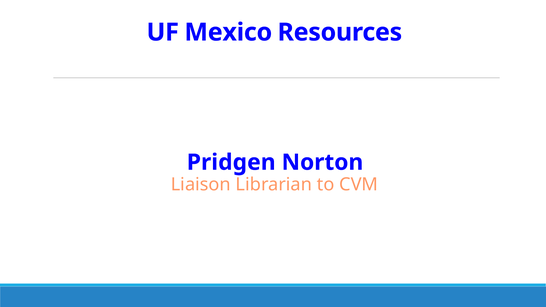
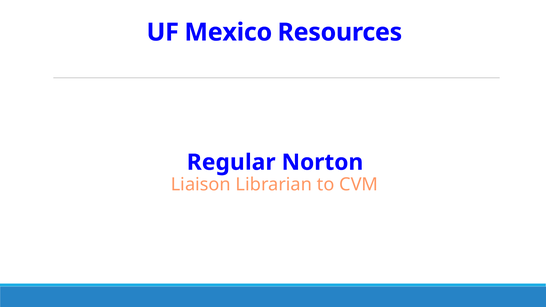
Pridgen: Pridgen -> Regular
